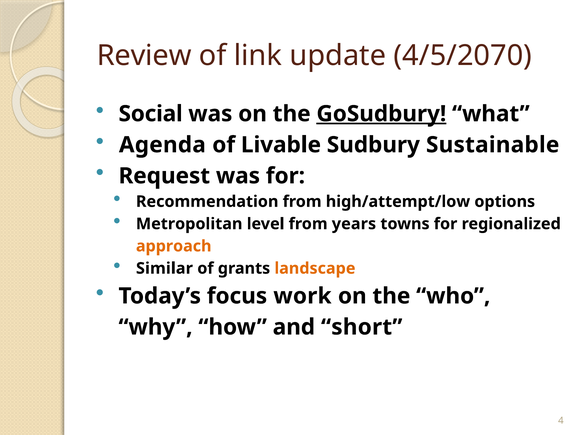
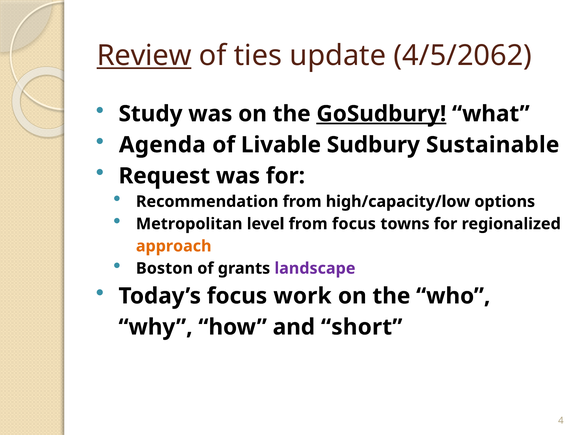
Review underline: none -> present
link: link -> ties
4/5/2070: 4/5/2070 -> 4/5/2062
Social: Social -> Study
high/attempt/low: high/attempt/low -> high/capacity/low
from years: years -> focus
Similar: Similar -> Boston
landscape colour: orange -> purple
